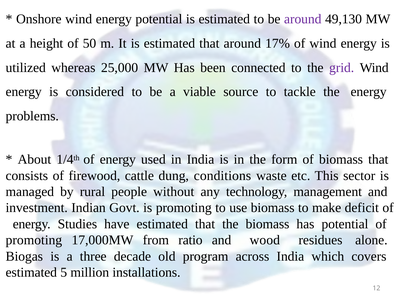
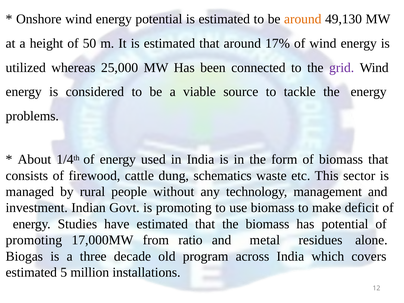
around at (303, 19) colour: purple -> orange
conditions: conditions -> schematics
wood: wood -> metal
